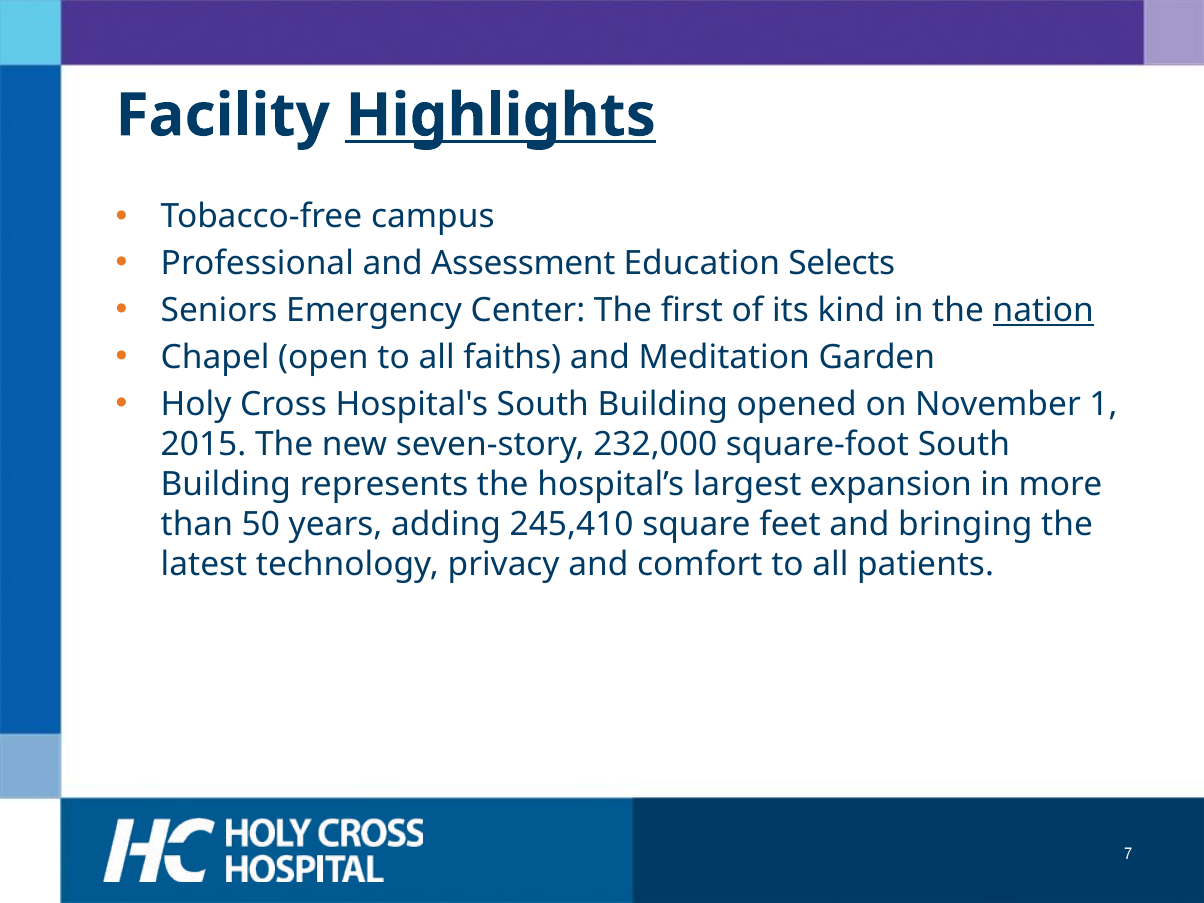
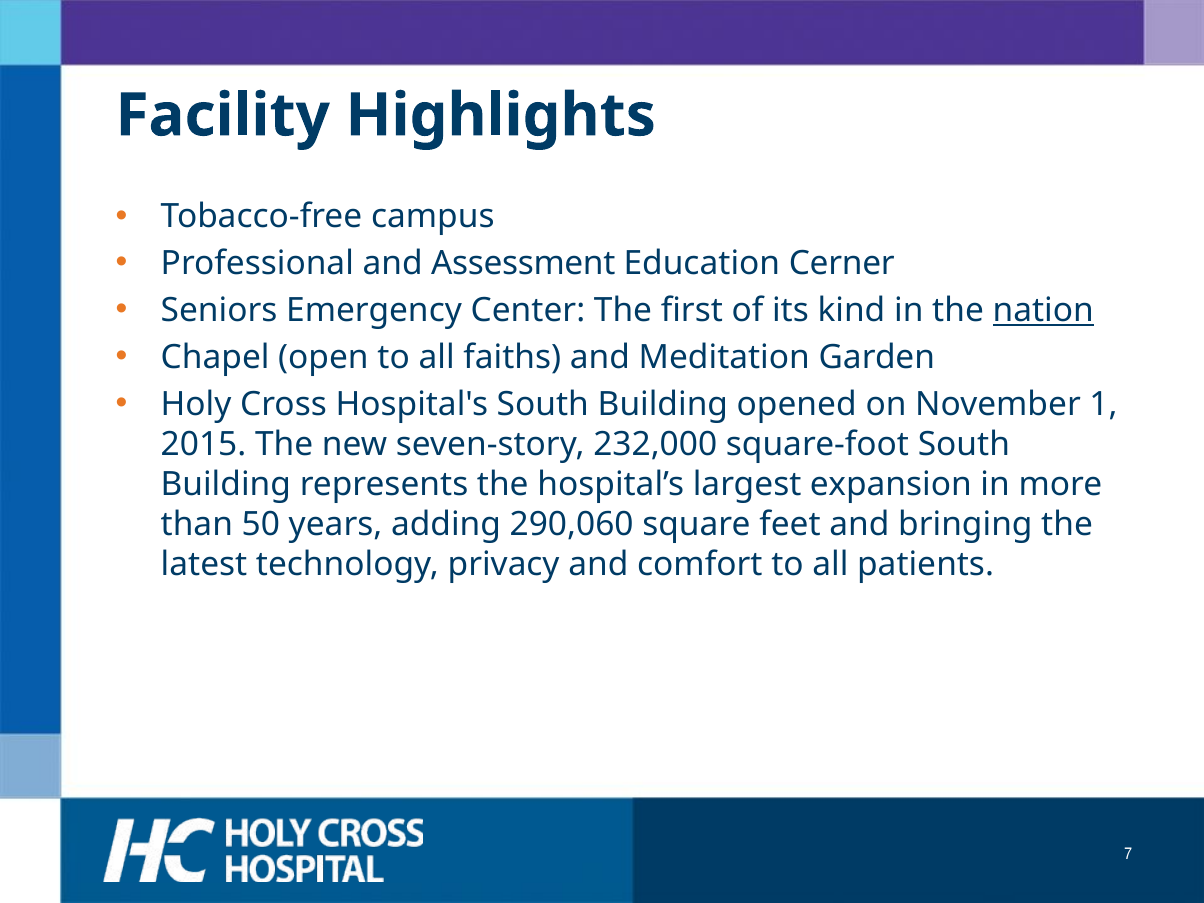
Highlights underline: present -> none
Selects: Selects -> Cerner
245,410: 245,410 -> 290,060
